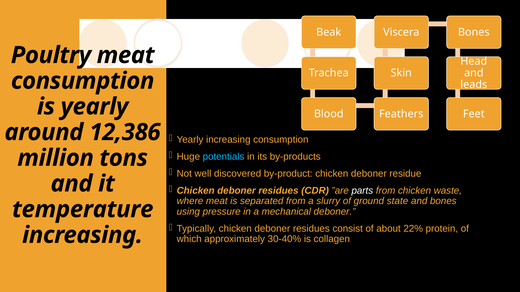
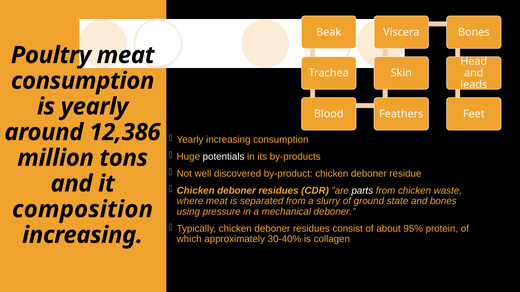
potentials colour: light blue -> white
temperature: temperature -> composition
22%: 22% -> 95%
